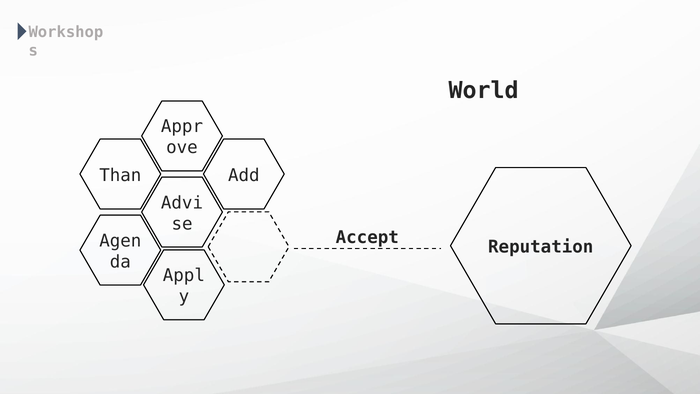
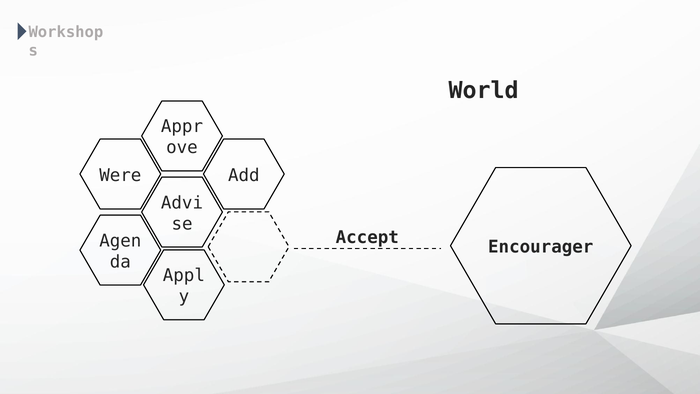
Than: Than -> Were
Reputation: Reputation -> Encourager
